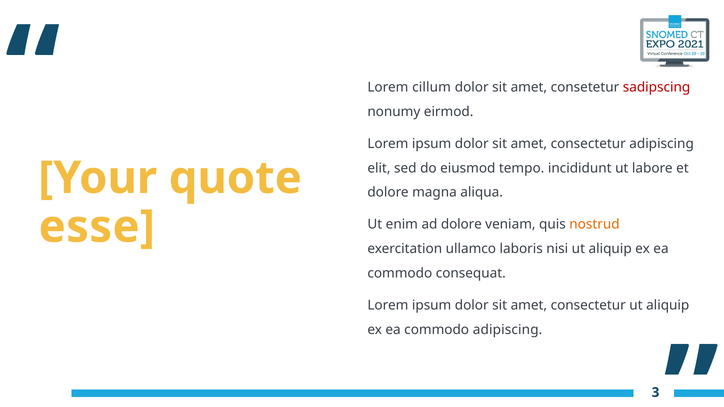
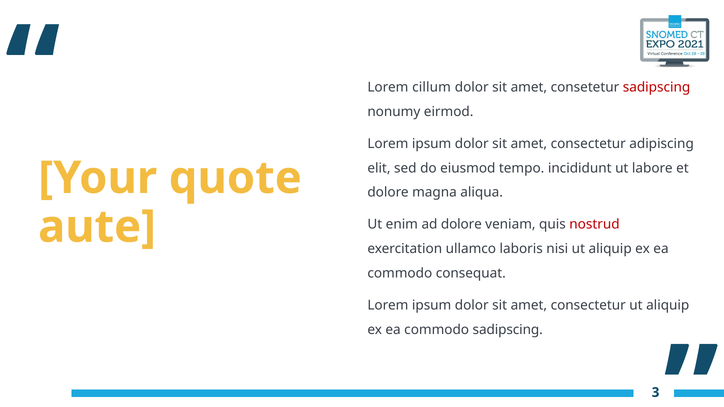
esse: esse -> aute
nostrud colour: orange -> red
commodo adipiscing: adipiscing -> sadipscing
